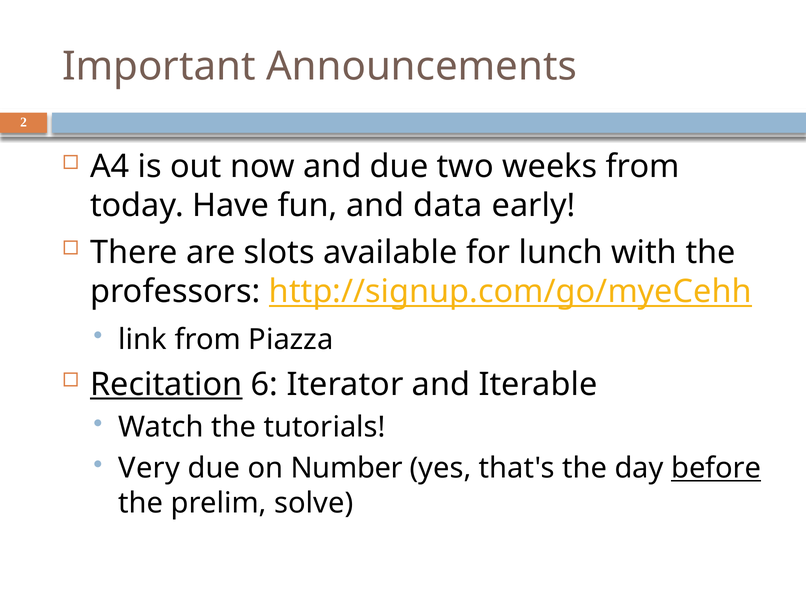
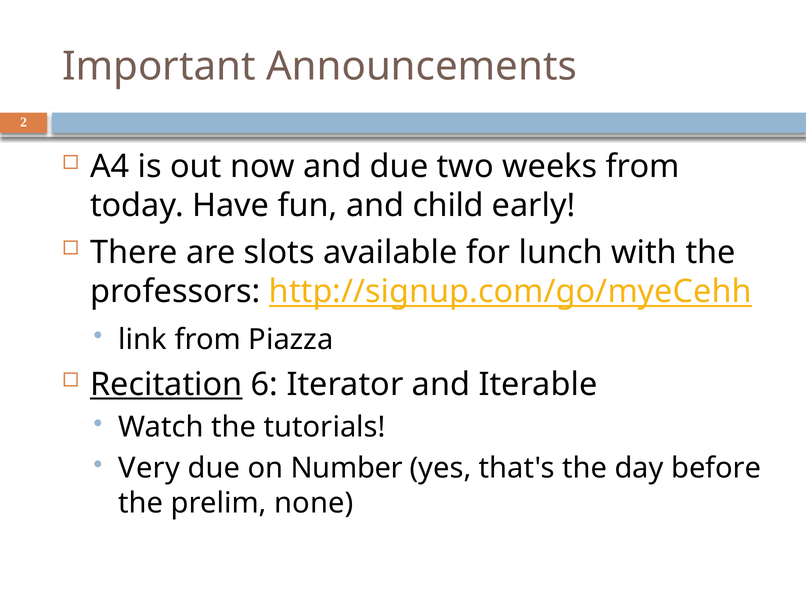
data: data -> child
before underline: present -> none
solve: solve -> none
